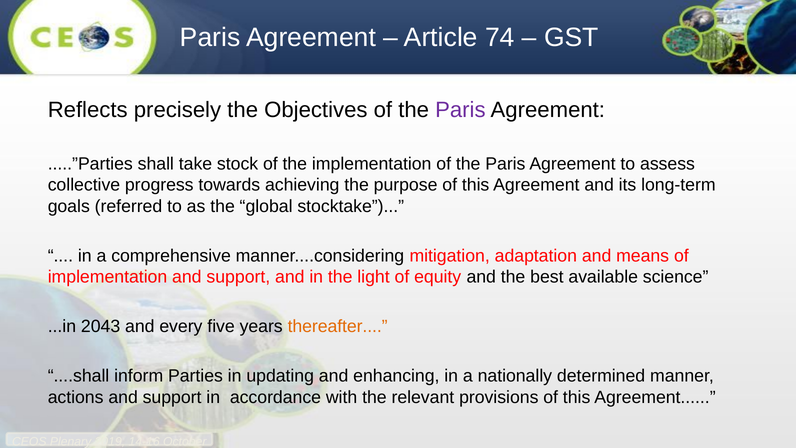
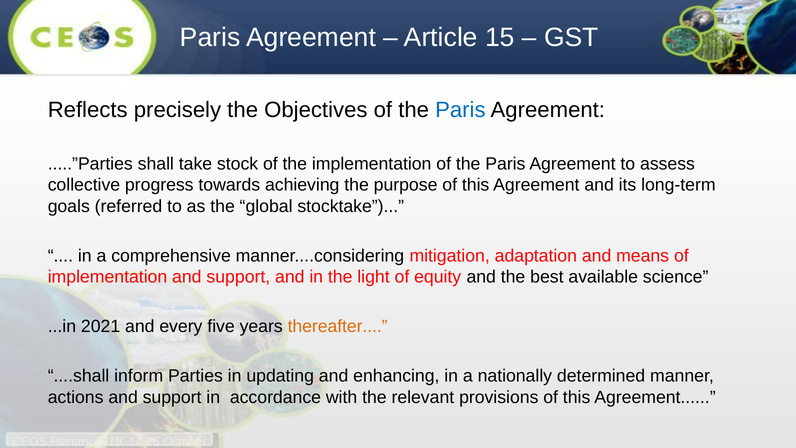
74: 74 -> 15
Paris at (460, 110) colour: purple -> blue
2043: 2043 -> 2021
